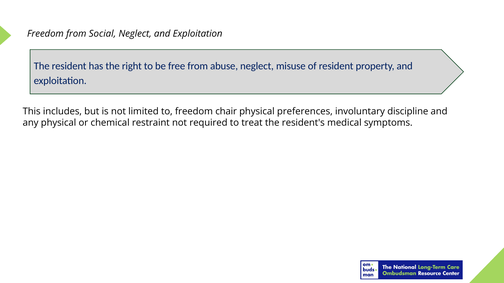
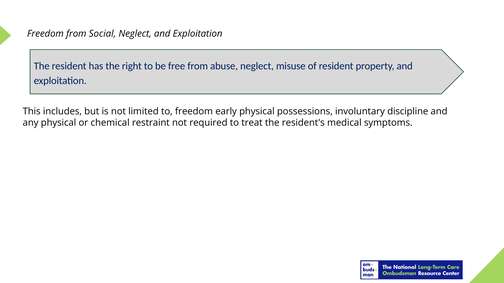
chair: chair -> early
preferences: preferences -> possessions
